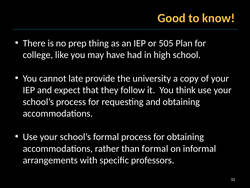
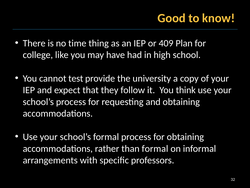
prep: prep -> time
505: 505 -> 409
late: late -> test
